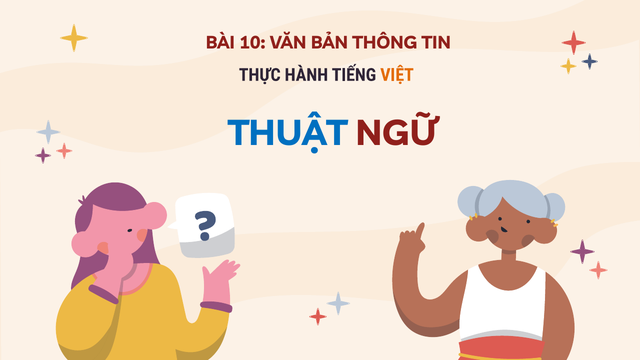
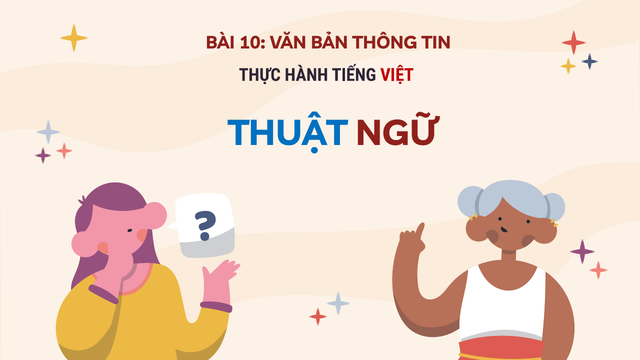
VIỆT colour: orange -> red
